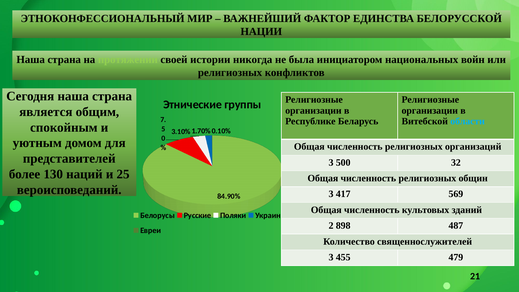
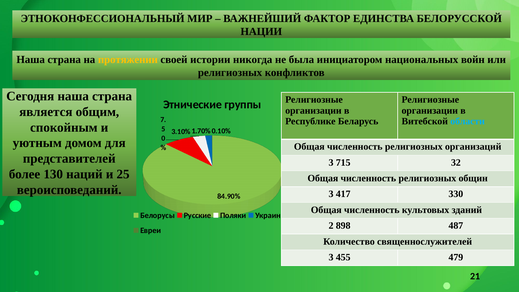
протяжении colour: light green -> yellow
500: 500 -> 715
569: 569 -> 330
